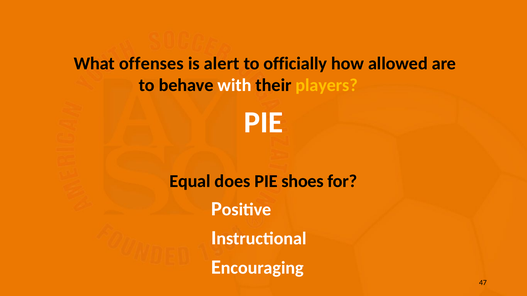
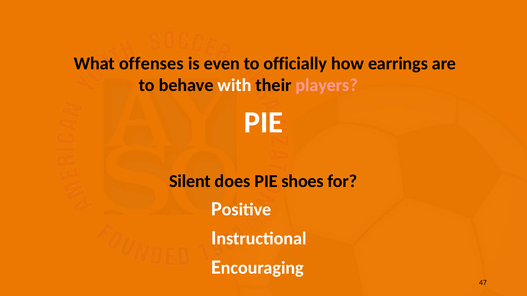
alert: alert -> even
allowed: allowed -> earrings
players colour: yellow -> pink
Equal: Equal -> Silent
